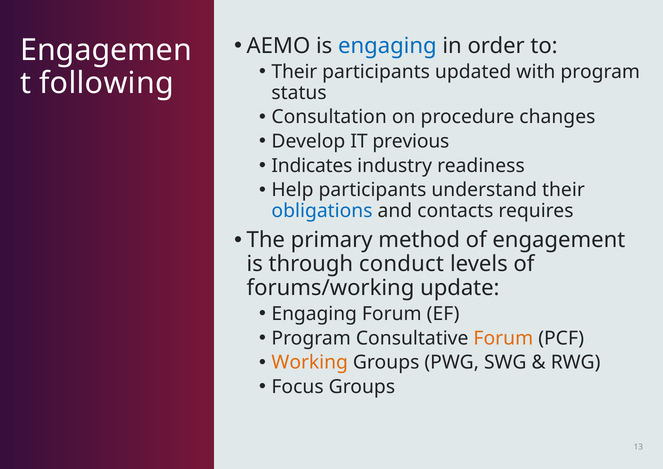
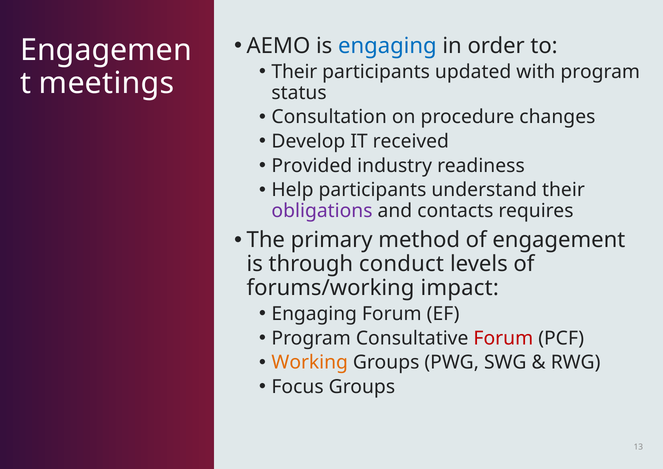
following: following -> meetings
previous: previous -> received
Indicates: Indicates -> Provided
obligations colour: blue -> purple
update: update -> impact
Forum at (503, 338) colour: orange -> red
